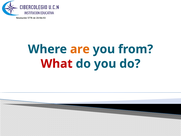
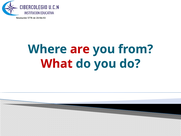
are colour: orange -> red
